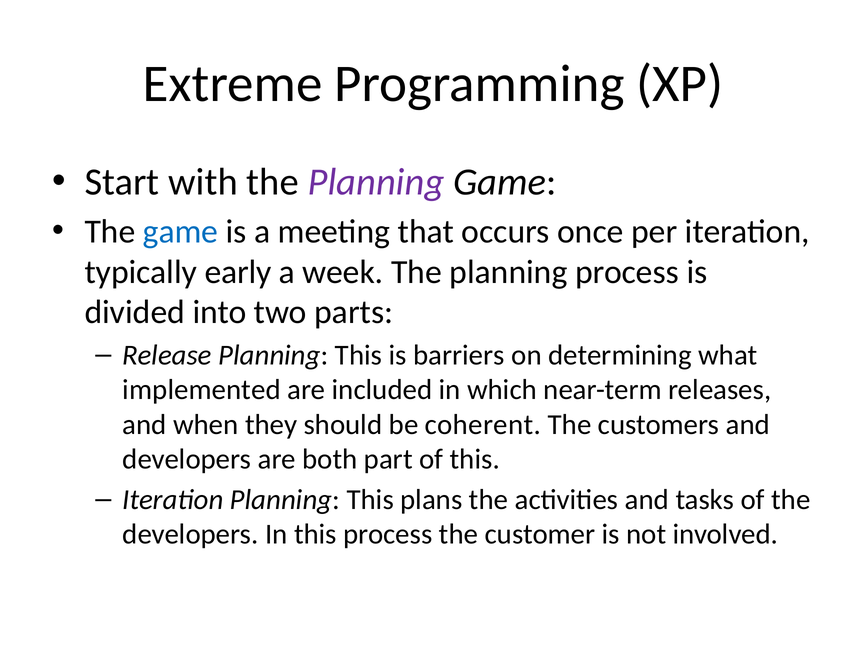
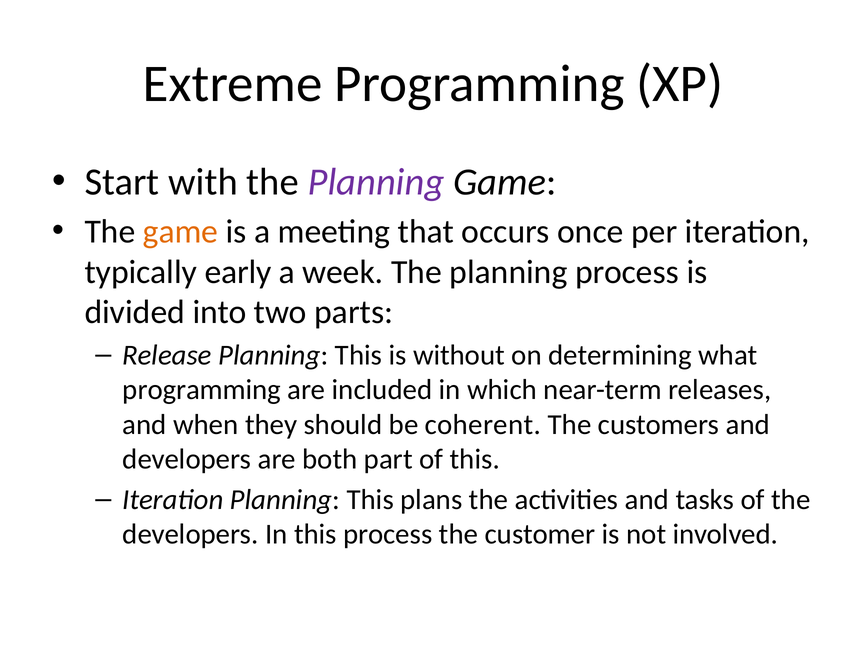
game at (180, 232) colour: blue -> orange
barriers: barriers -> without
implemented at (202, 390): implemented -> programming
